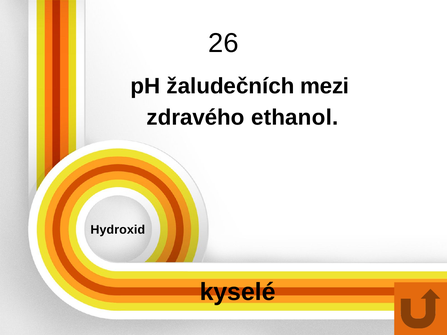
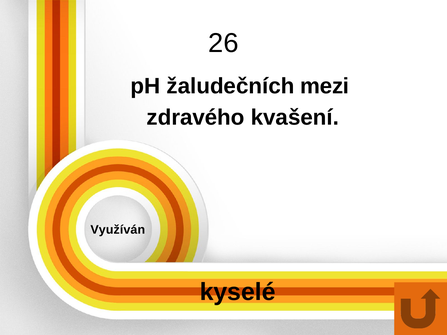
ethanol: ethanol -> kvašení
Hydroxid: Hydroxid -> Využíván
